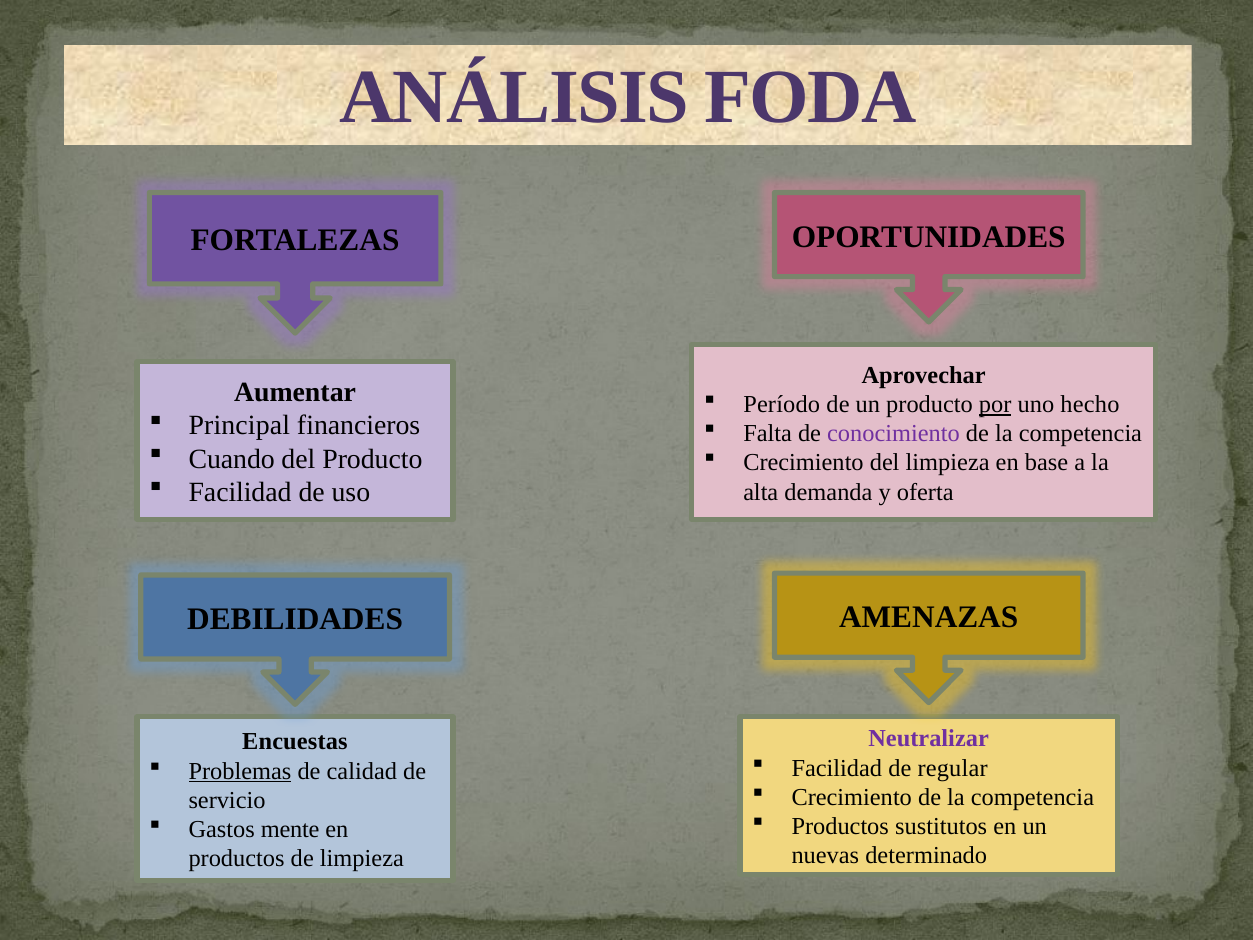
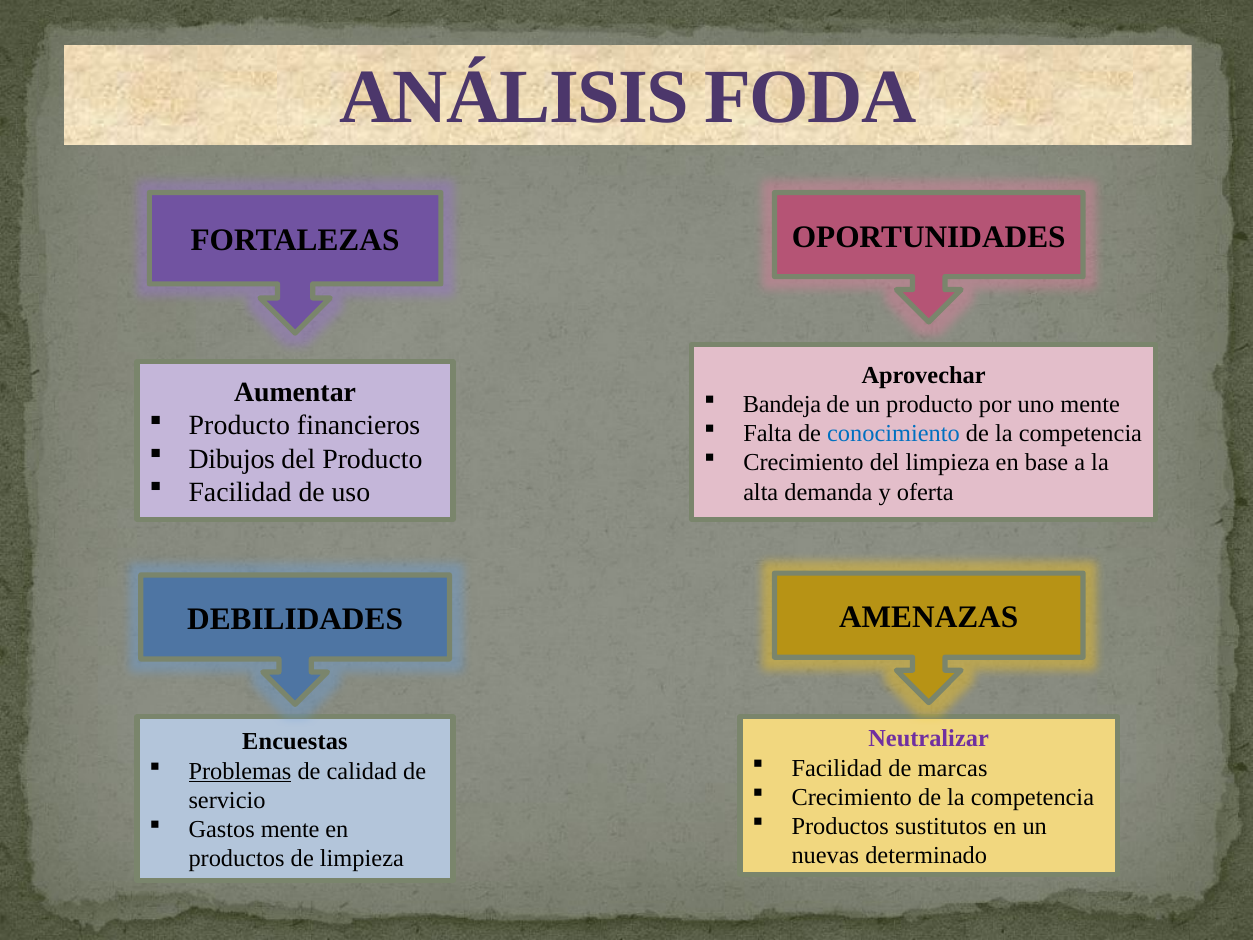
Período: Período -> Bandeja
por underline: present -> none
uno hecho: hecho -> mente
Principal at (239, 425): Principal -> Producto
conocimiento colour: purple -> blue
Cuando: Cuando -> Dibujos
regular: regular -> marcas
